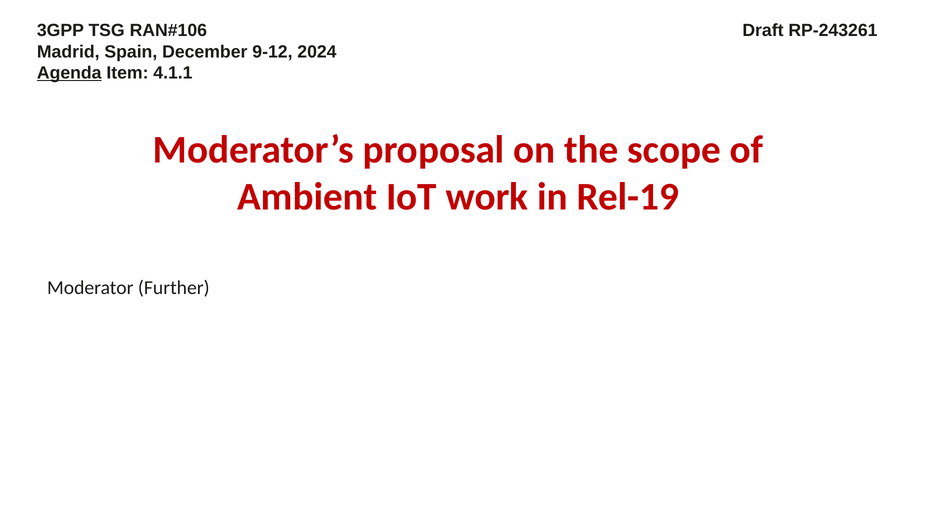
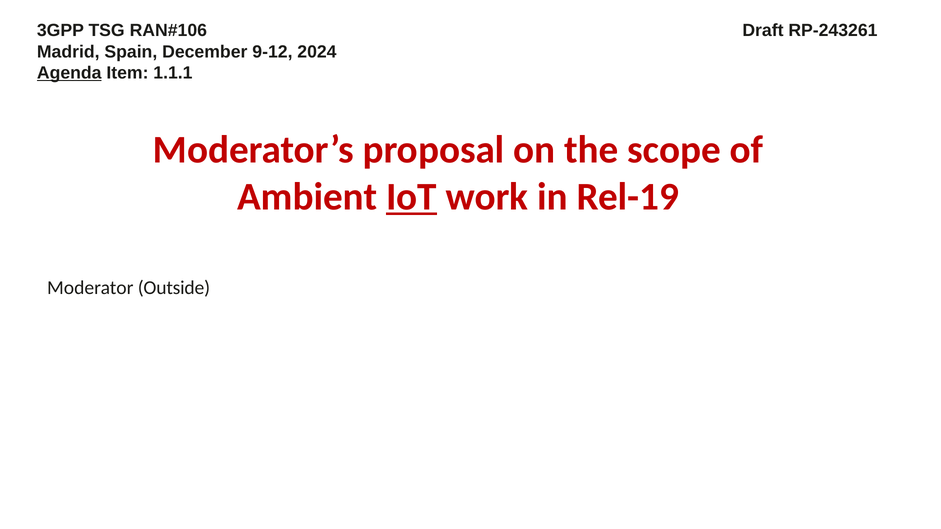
4.1.1: 4.1.1 -> 1.1.1
IoT underline: none -> present
Further: Further -> Outside
